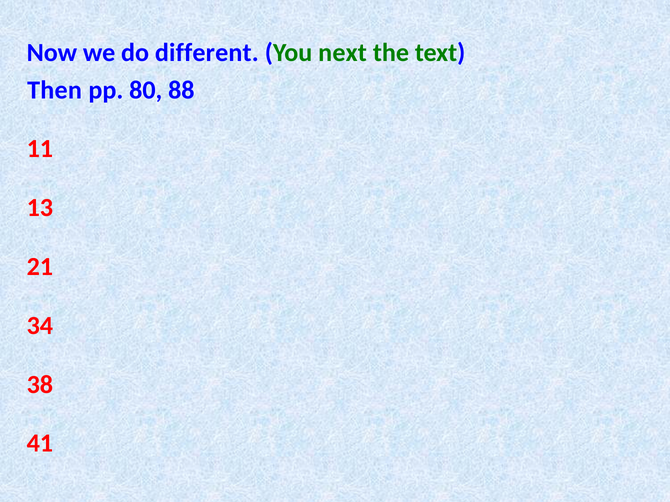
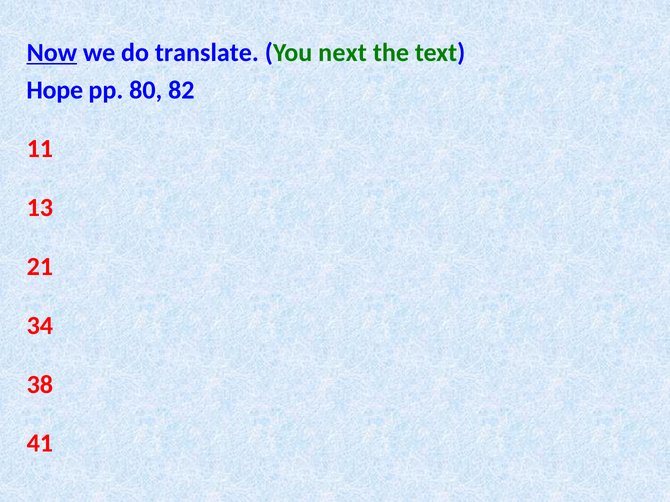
Now underline: none -> present
different: different -> translate
Then: Then -> Hope
88: 88 -> 82
